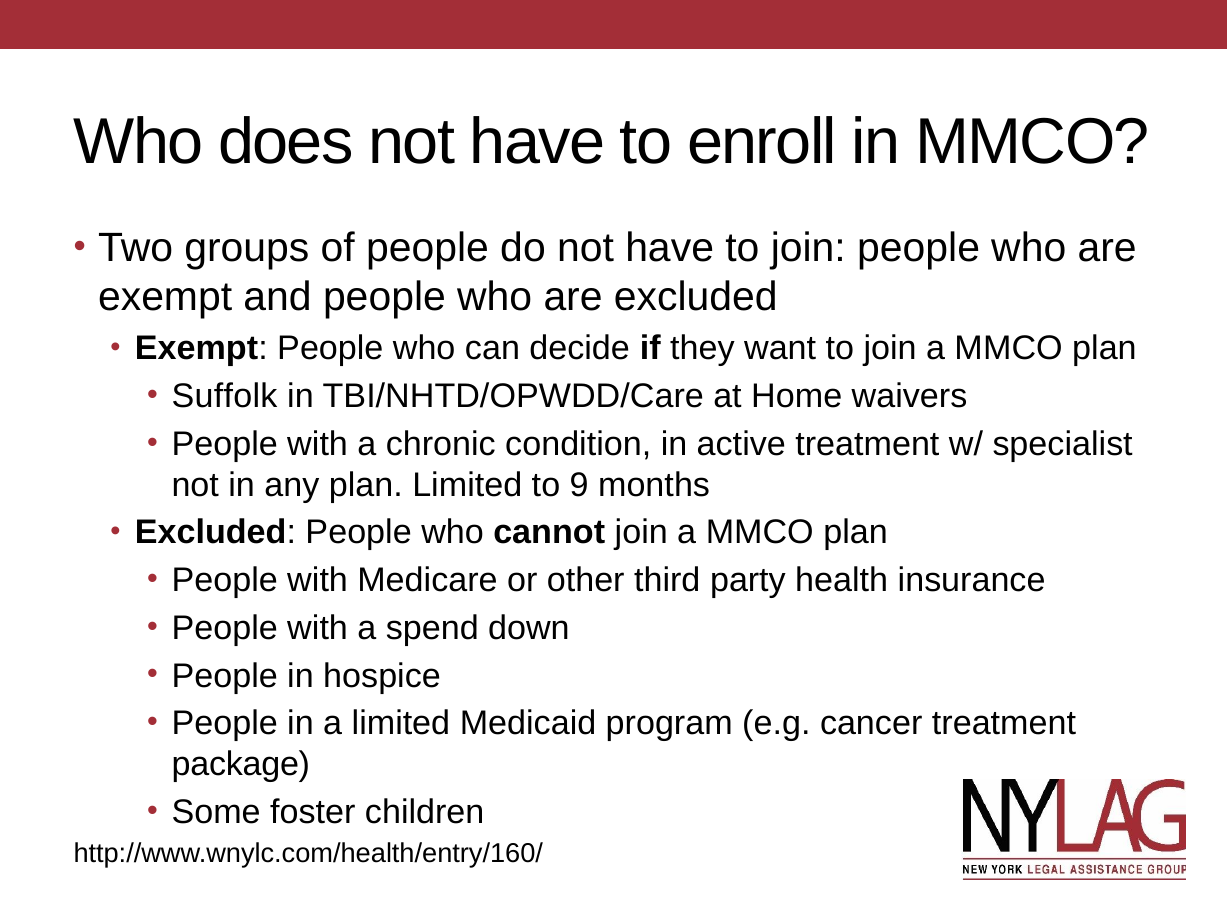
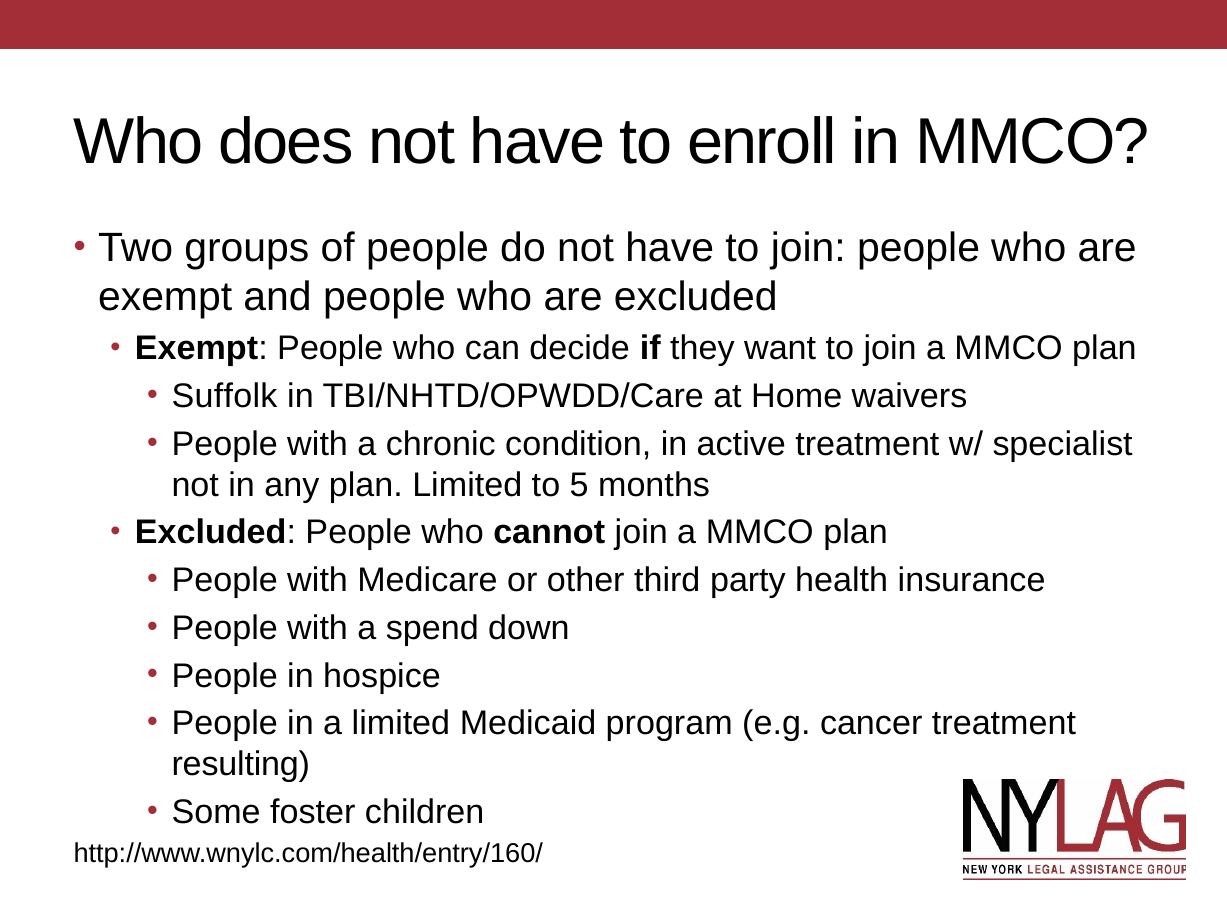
9: 9 -> 5
package: package -> resulting
